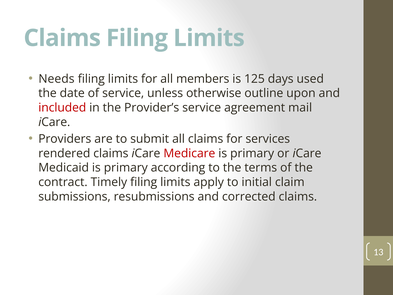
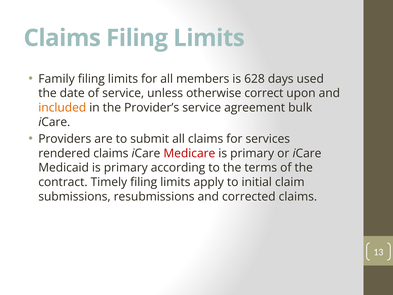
Needs: Needs -> Family
125: 125 -> 628
outline: outline -> correct
included colour: red -> orange
mail: mail -> bulk
